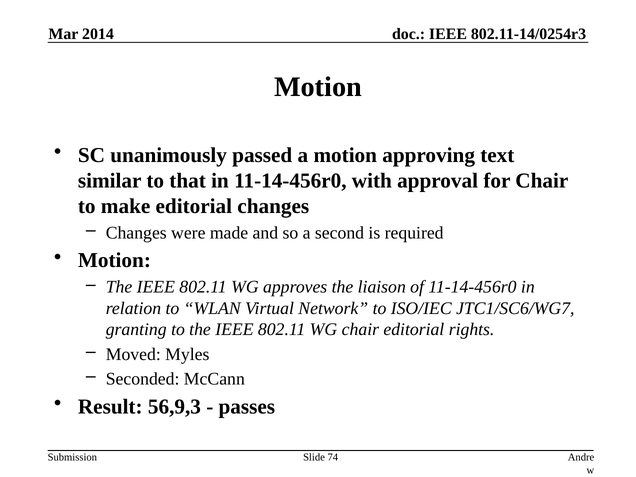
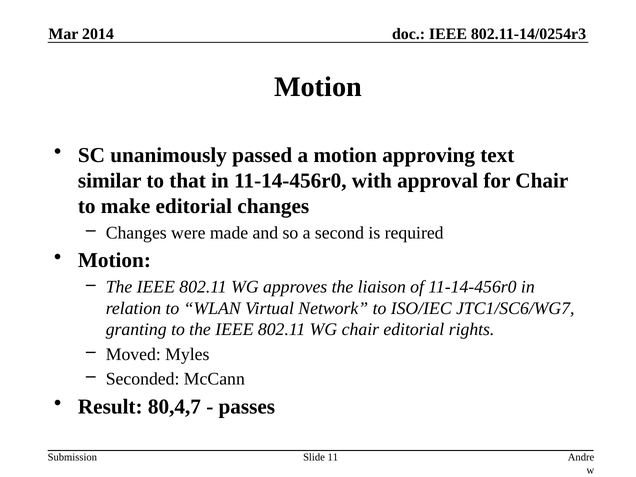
56,9,3: 56,9,3 -> 80,4,7
74: 74 -> 11
